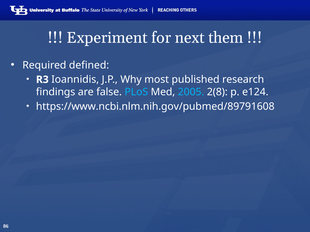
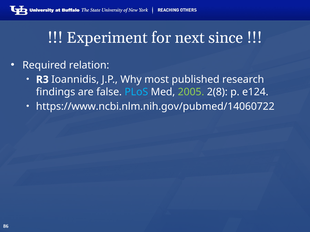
them: them -> since
defined: defined -> relation
2005 colour: light blue -> light green
https://www.ncbi.nlm.nih.gov/pubmed/89791608: https://www.ncbi.nlm.nih.gov/pubmed/89791608 -> https://www.ncbi.nlm.nih.gov/pubmed/14060722
